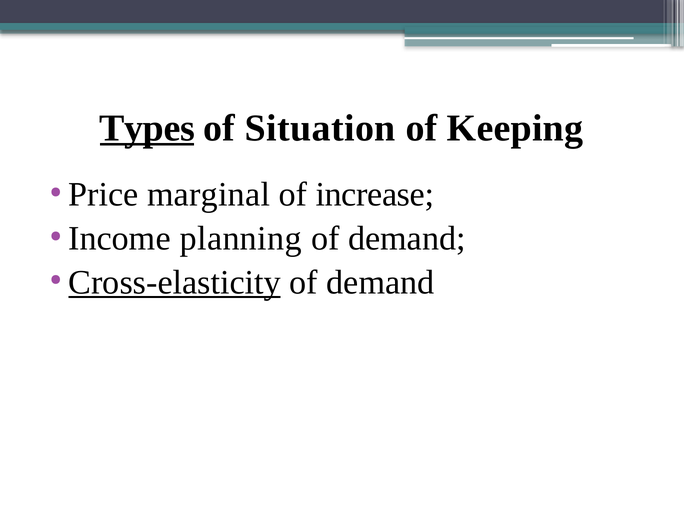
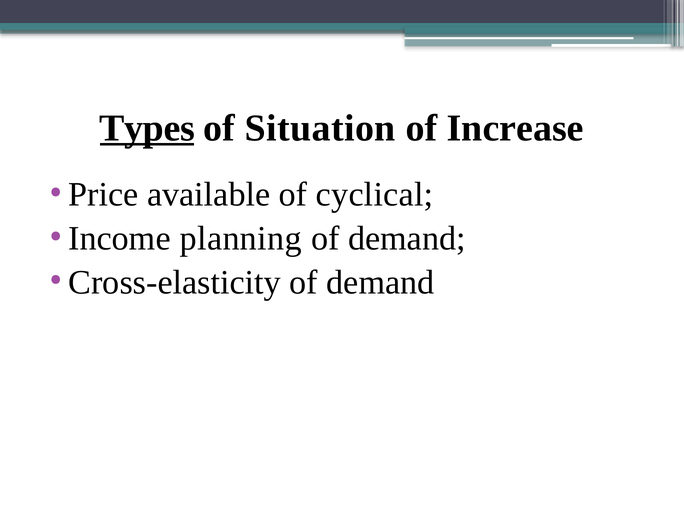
Keeping: Keeping -> Increase
marginal: marginal -> available
increase: increase -> cyclical
Cross-elasticity underline: present -> none
